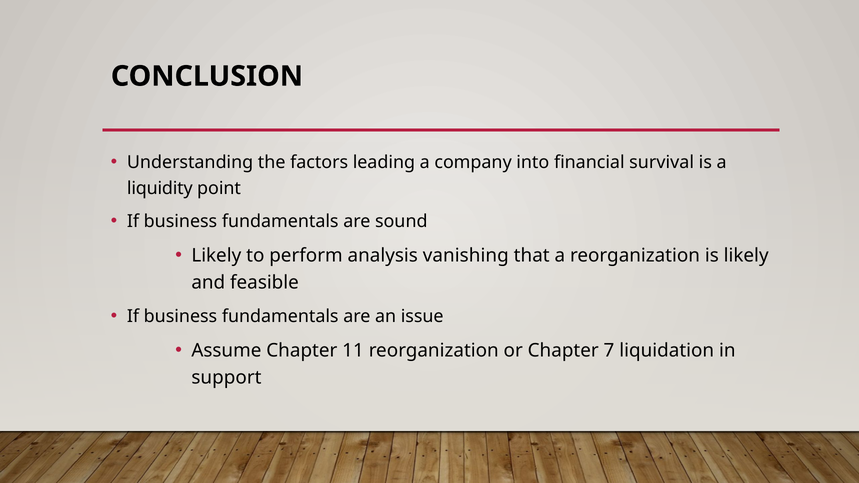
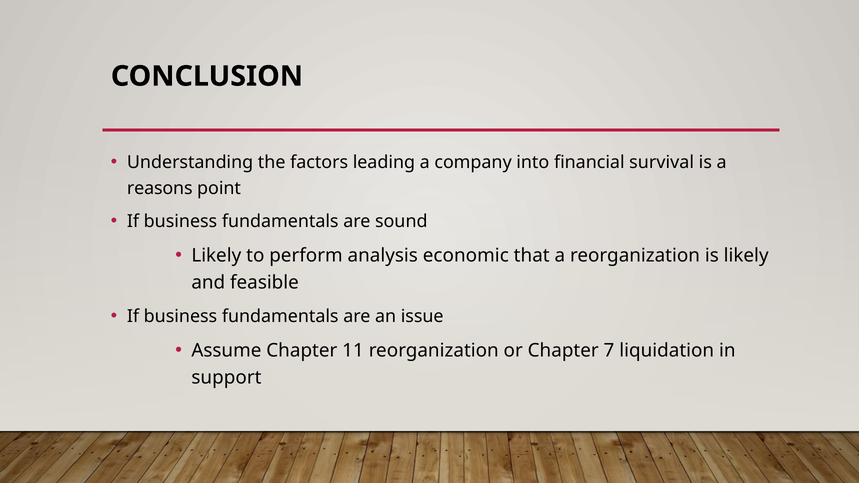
liquidity: liquidity -> reasons
vanishing: vanishing -> economic
